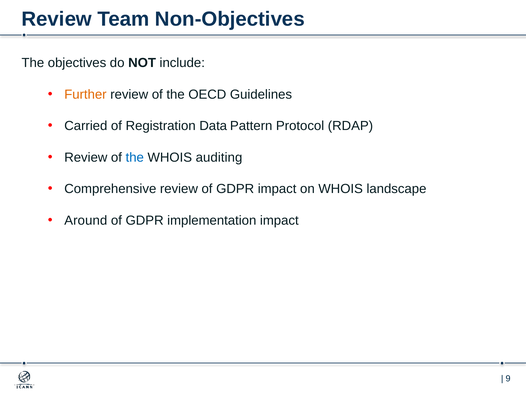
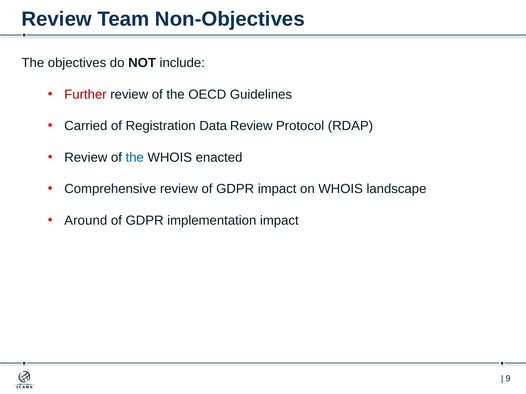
Further colour: orange -> red
Data Pattern: Pattern -> Review
auditing: auditing -> enacted
